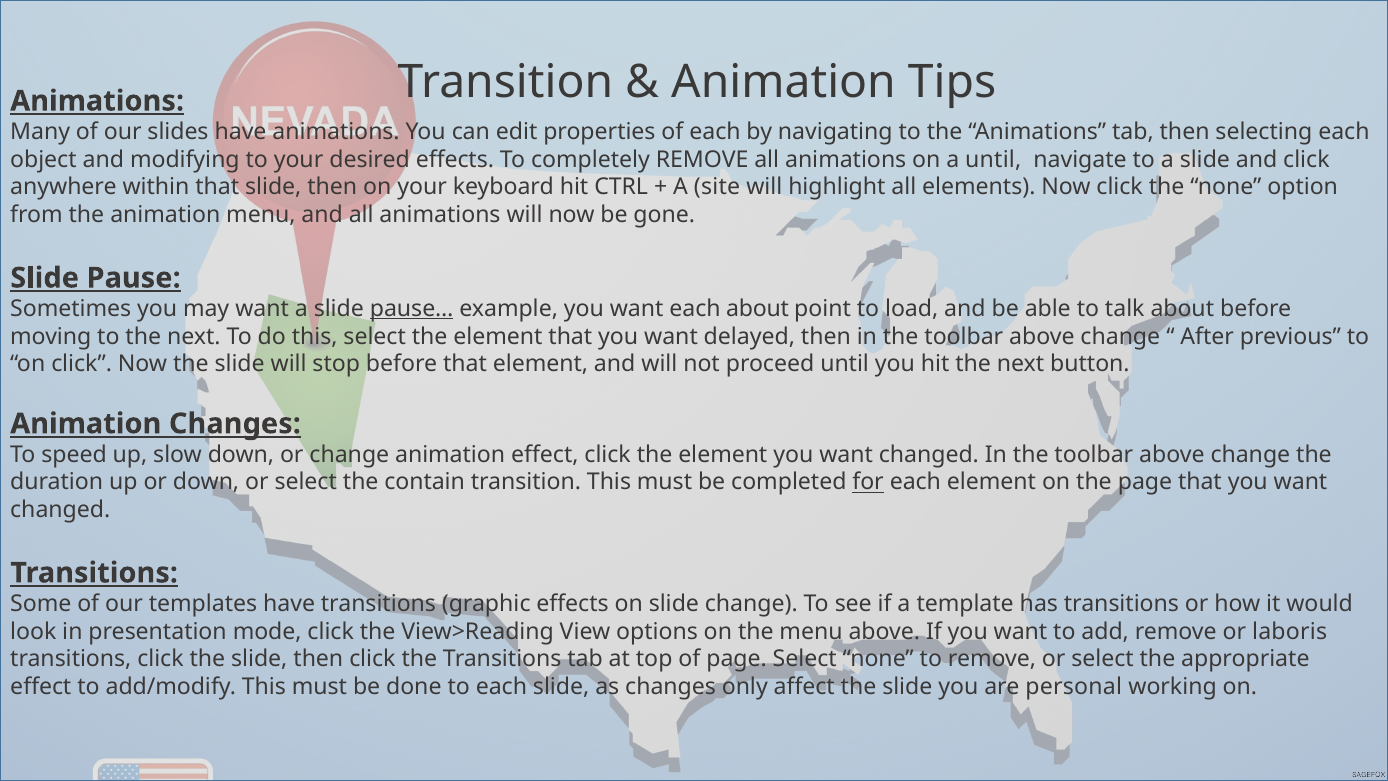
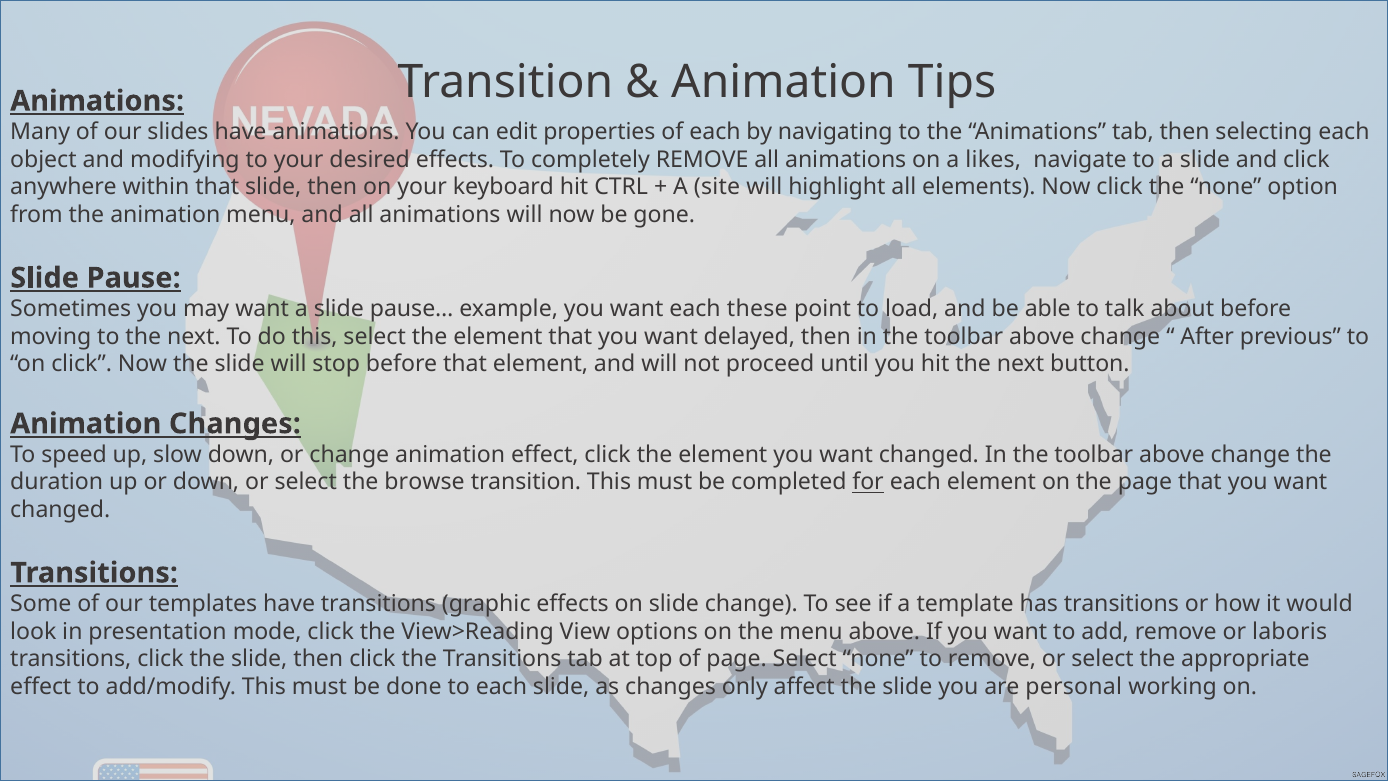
a until: until -> likes
pause… underline: present -> none
each about: about -> these
contain: contain -> browse
